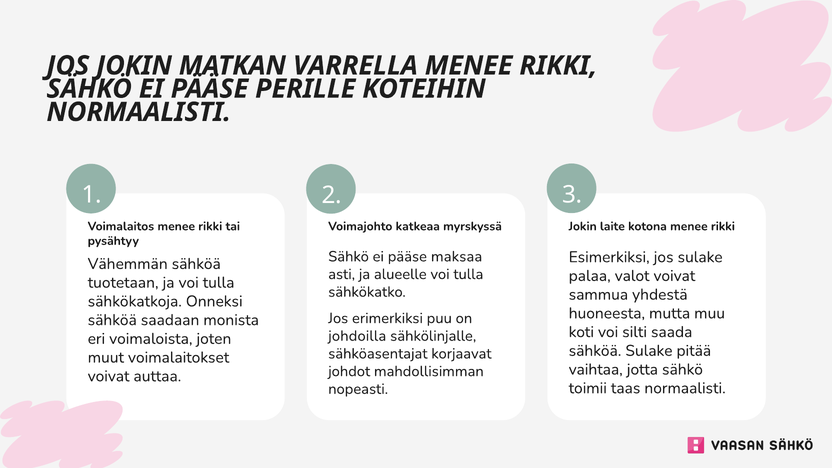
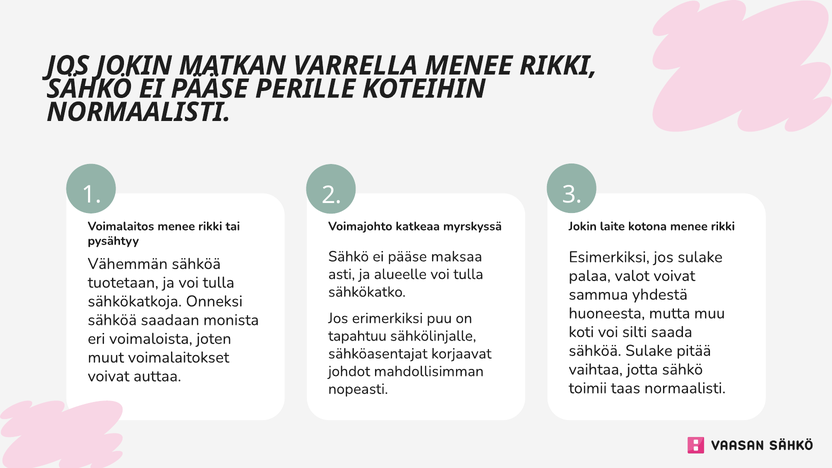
johdoilla: johdoilla -> tapahtuu
